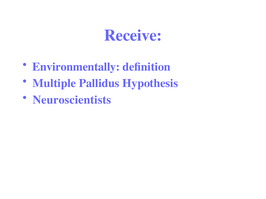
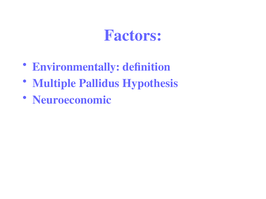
Receive: Receive -> Factors
Neuroscientists: Neuroscientists -> Neuroeconomic
